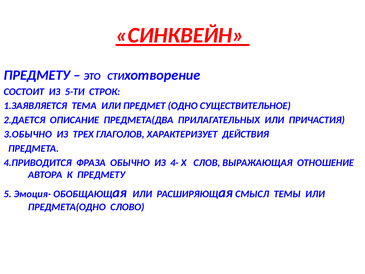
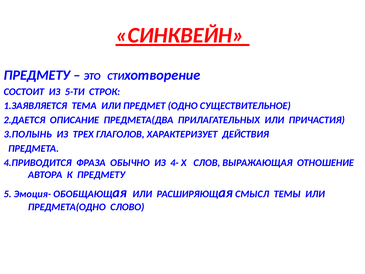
3.ОБЫЧНО: 3.ОБЫЧНО -> 3.ПОЛЫНЬ
